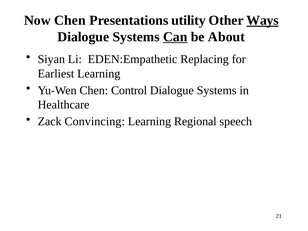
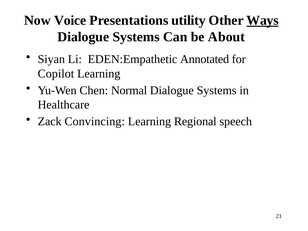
Now Chen: Chen -> Voice
Can underline: present -> none
Replacing: Replacing -> Annotated
Earliest: Earliest -> Copilot
Control: Control -> Normal
